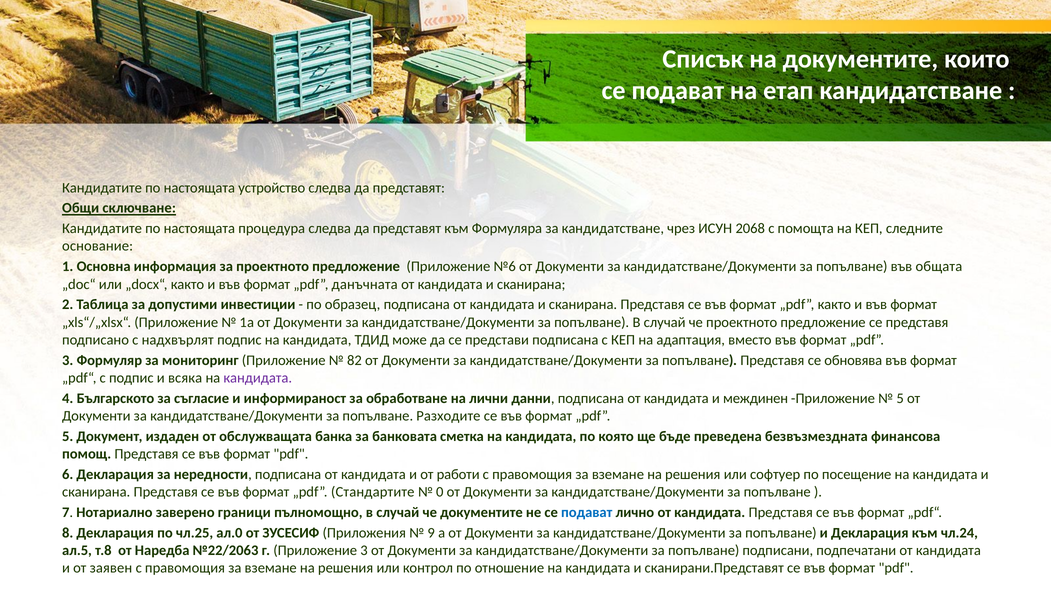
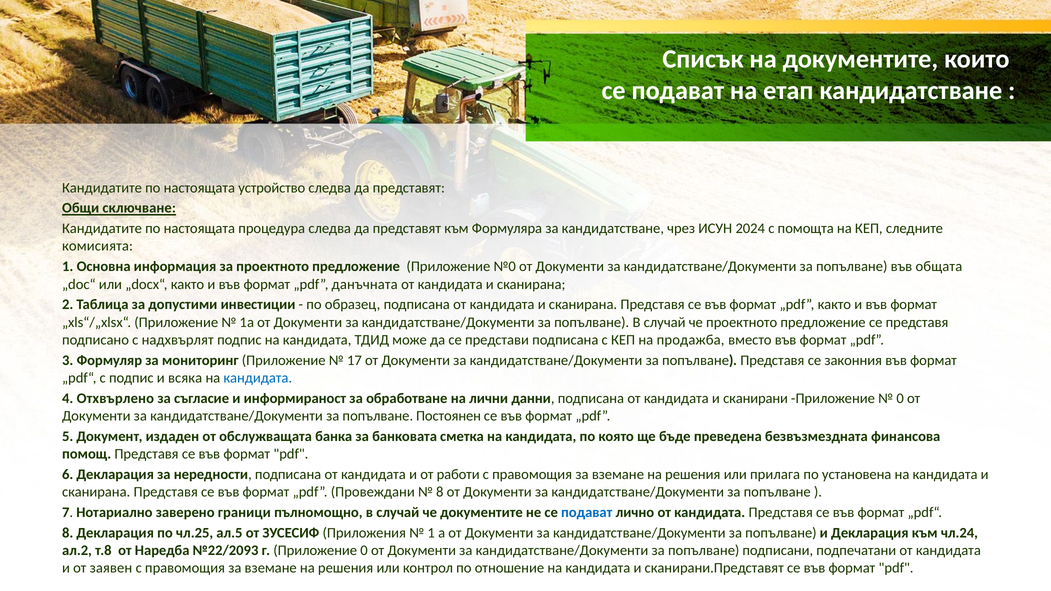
2068: 2068 -> 2024
основание: основание -> комисията
№6: №6 -> №0
адаптация: адаптация -> продажба
82: 82 -> 17
обновява: обновява -> законния
кандидата at (258, 378) colour: purple -> blue
Българското: Българското -> Отхвърлено
междинен: междинен -> сканирани
5 at (900, 398): 5 -> 0
Разходите: Разходите -> Постоянен
софтуер: софтуер -> прилага
посещение: посещение -> установена
Стандартите: Стандартите -> Провеждани
0 at (440, 492): 0 -> 8
ал.0: ал.0 -> ал.5
9 at (431, 533): 9 -> 1
ал.5: ал.5 -> ал.2
№22/2063: №22/2063 -> №22/2093
Приложение 3: 3 -> 0
